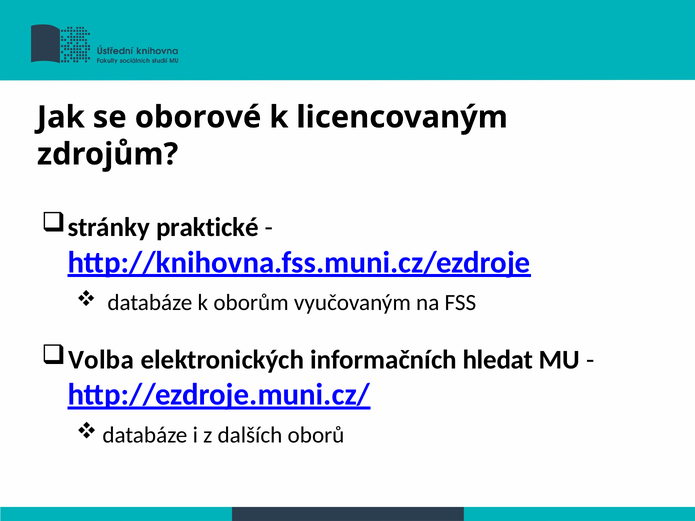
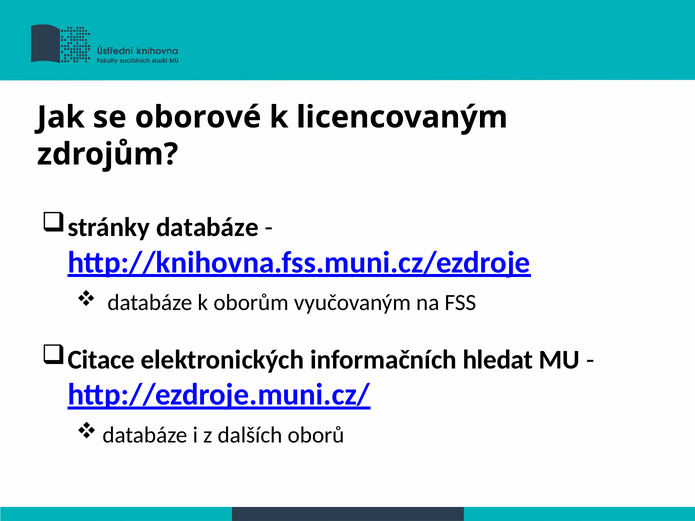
stránky praktické: praktické -> databáze
Volba: Volba -> Citace
